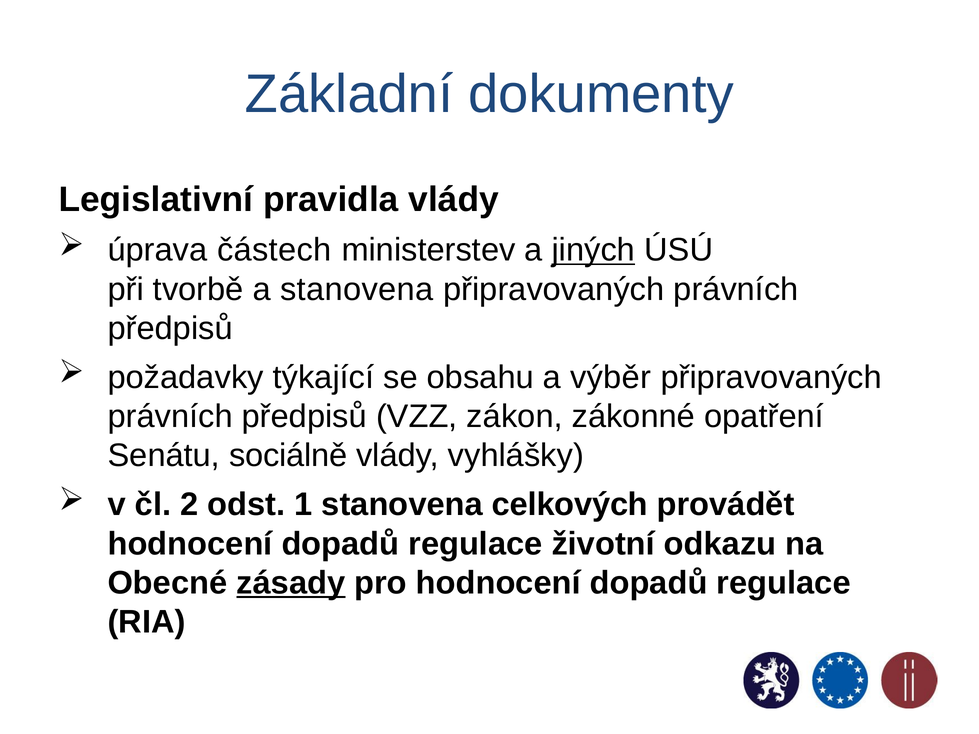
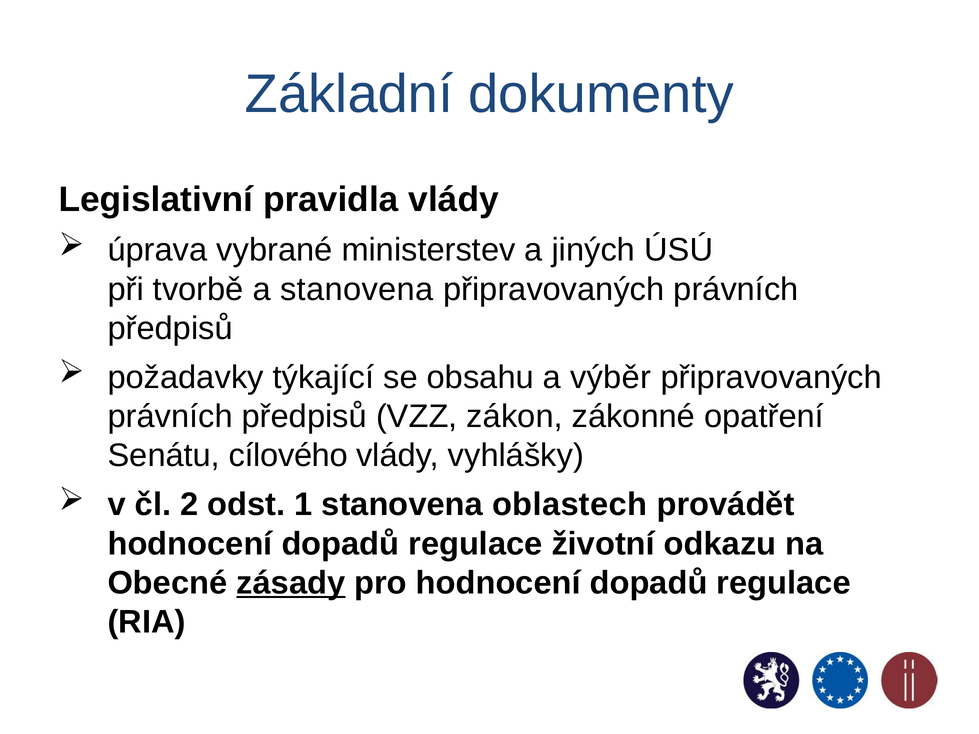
částech: částech -> vybrané
jiných underline: present -> none
sociálně: sociálně -> cílového
celkových: celkových -> oblastech
